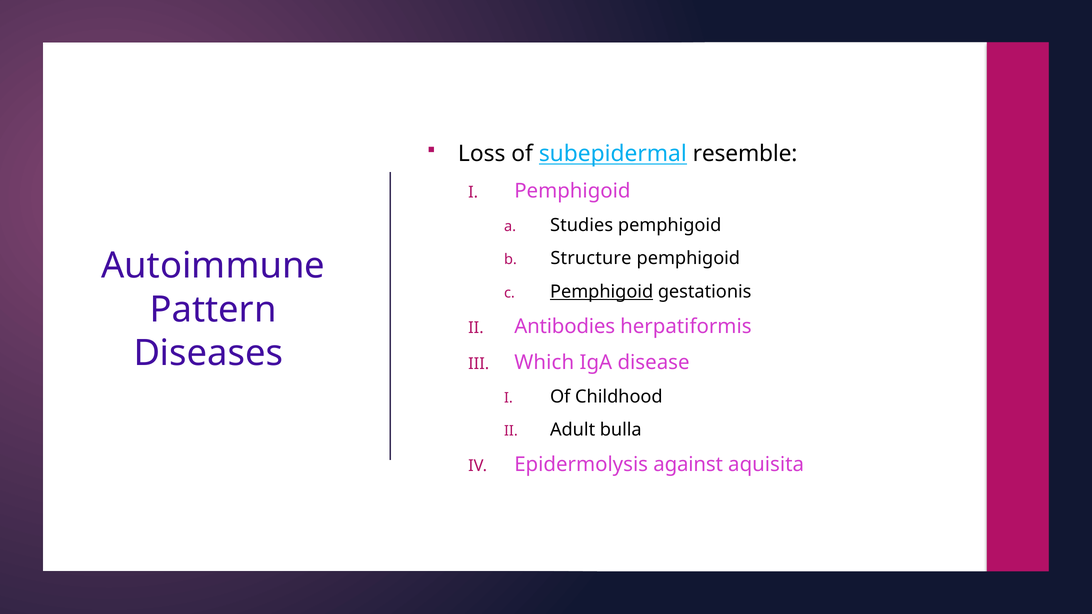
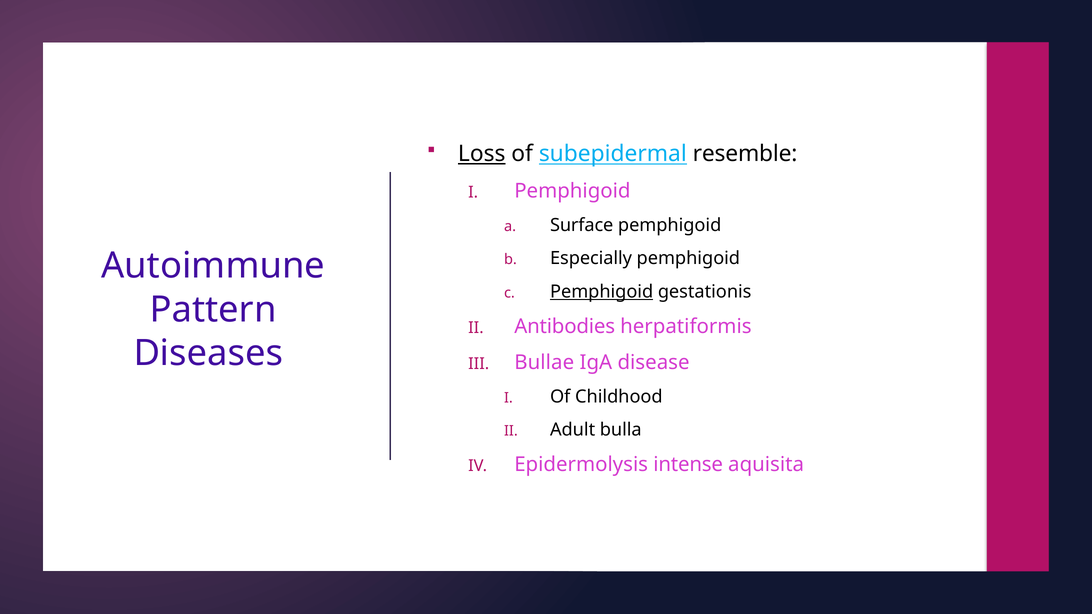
Loss underline: none -> present
Studies: Studies -> Surface
Structure: Structure -> Especially
Which: Which -> Bullae
against: against -> intense
